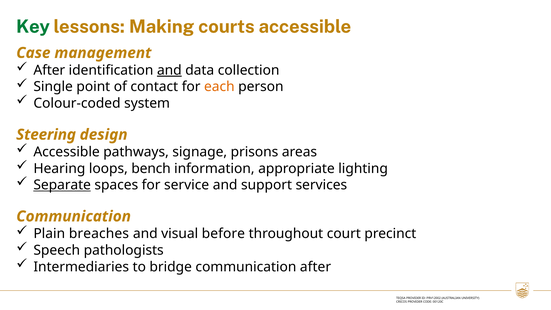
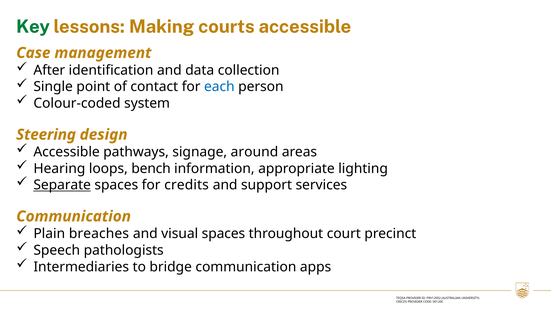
and at (169, 70) underline: present -> none
each colour: orange -> blue
prisons: prisons -> around
service: service -> credits
visual before: before -> spaces
communication after: after -> apps
